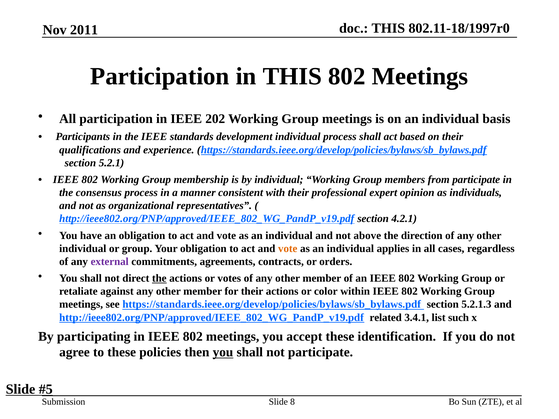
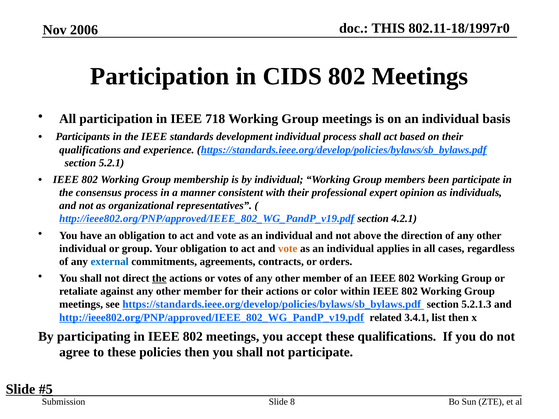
2011: 2011 -> 2006
in THIS: THIS -> CIDS
202: 202 -> 718
from: from -> been
external colour: purple -> blue
list such: such -> then
these identification: identification -> qualifications
you at (223, 352) underline: present -> none
